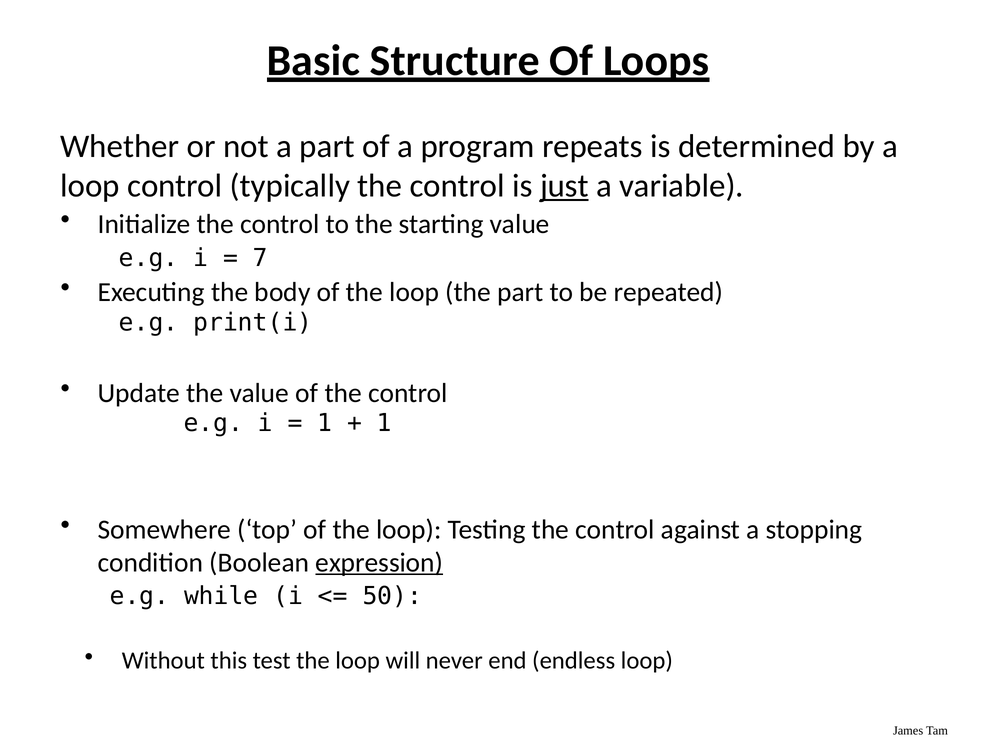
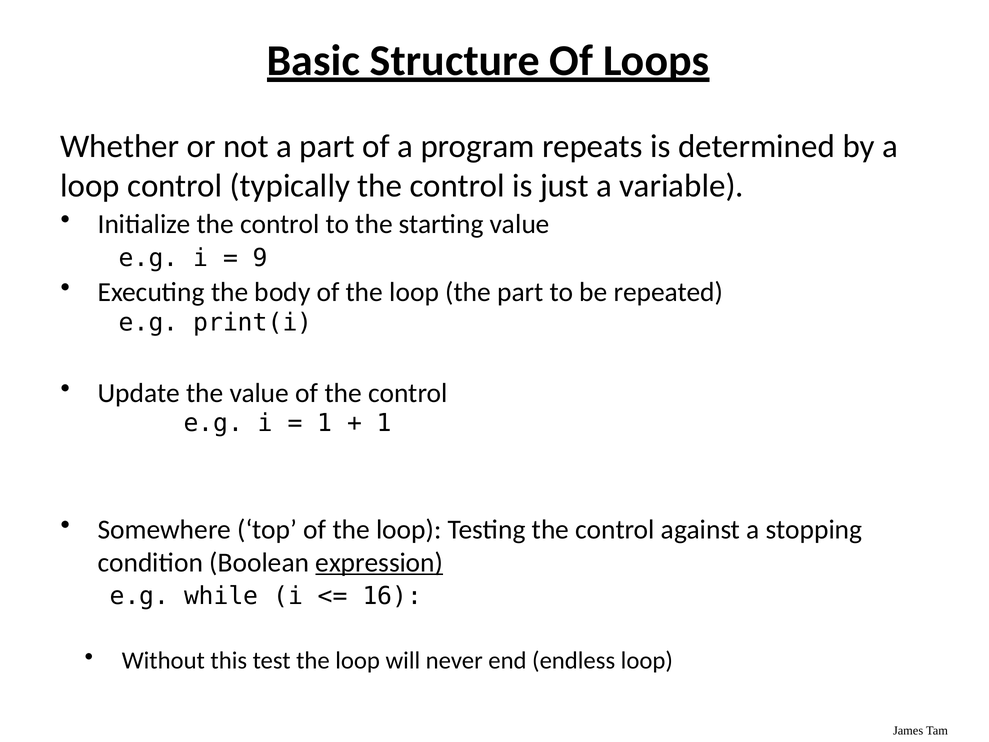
just underline: present -> none
7: 7 -> 9
50: 50 -> 16
